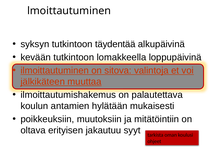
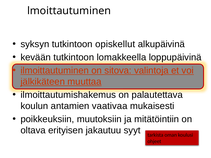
täydentää: täydentää -> opiskellut
hylätään: hylätään -> vaativaa
